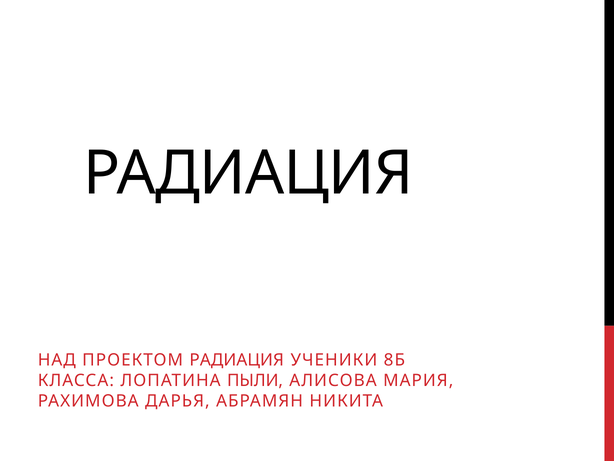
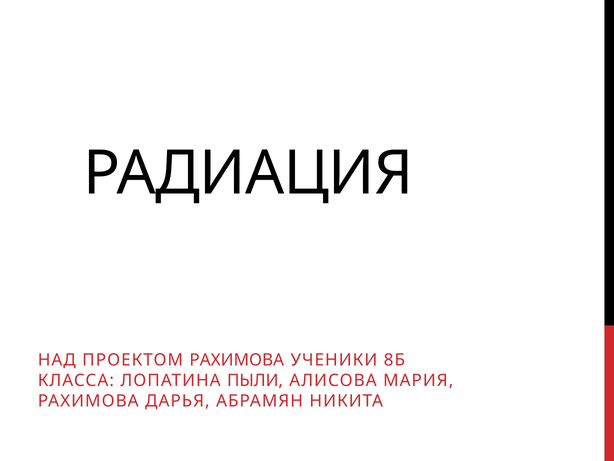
ПРОЕКТОМ РАДИАЦИЯ: РАДИАЦИЯ -> РАХИМОВА
